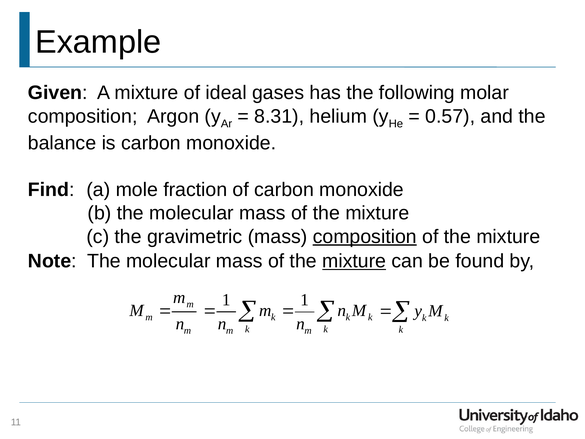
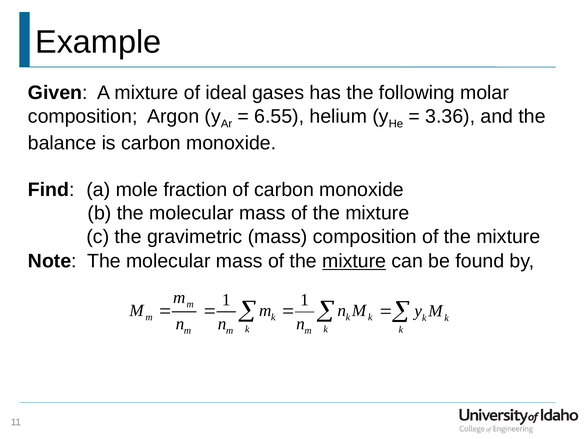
8.31: 8.31 -> 6.55
0.57: 0.57 -> 3.36
composition at (365, 236) underline: present -> none
